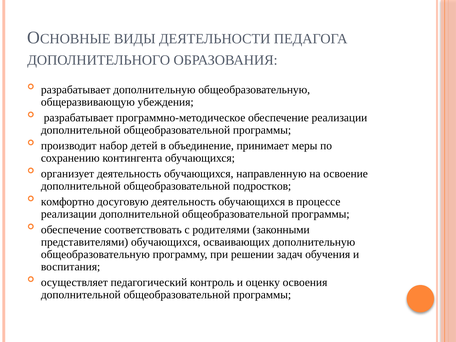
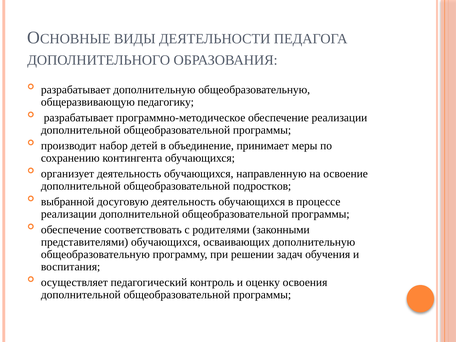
убеждения: убеждения -> педагогику
комфортно: комфортно -> выбранной
